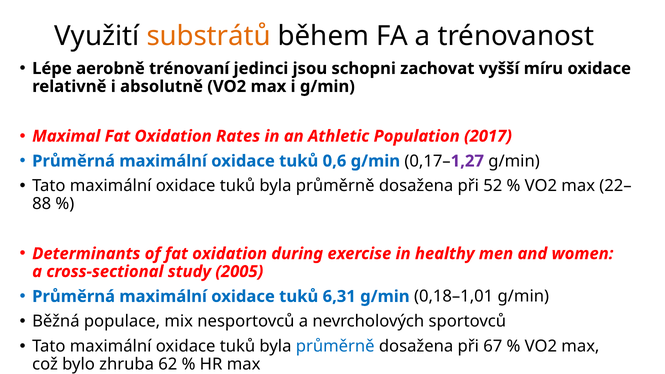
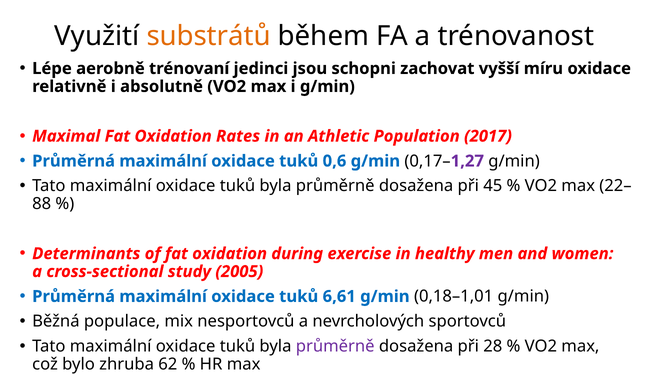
52: 52 -> 45
6,31: 6,31 -> 6,61
průměrně at (335, 346) colour: blue -> purple
67: 67 -> 28
